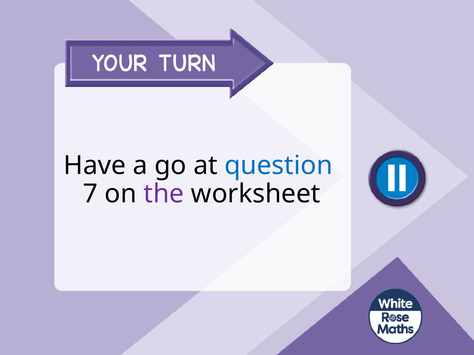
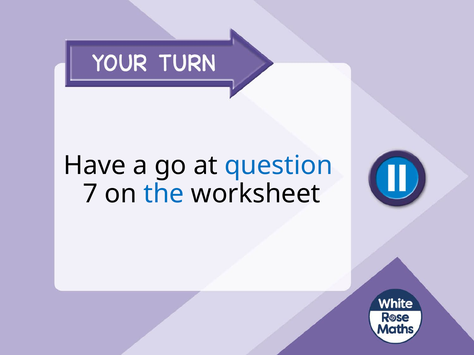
the colour: purple -> blue
